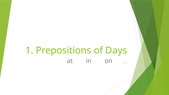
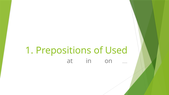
Days: Days -> Used
